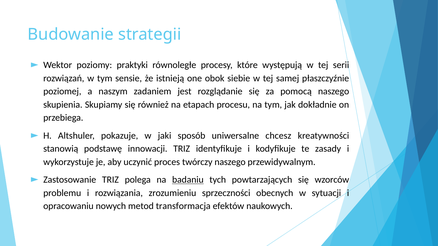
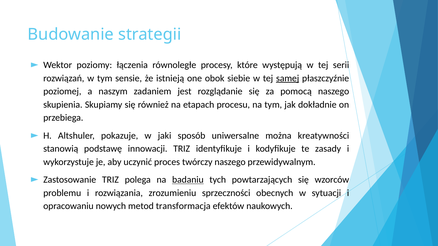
praktyki: praktyki -> łączenia
samej underline: none -> present
chcesz: chcesz -> można
